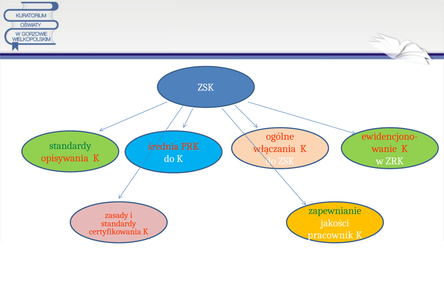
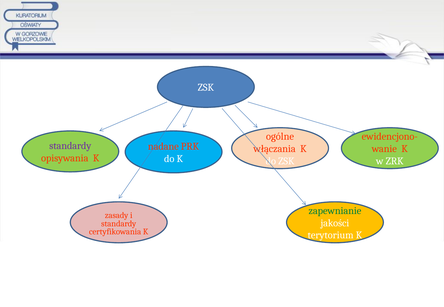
standardy at (70, 146) colour: green -> purple
średnia: średnia -> nadane
pracownik: pracownik -> terytorium
